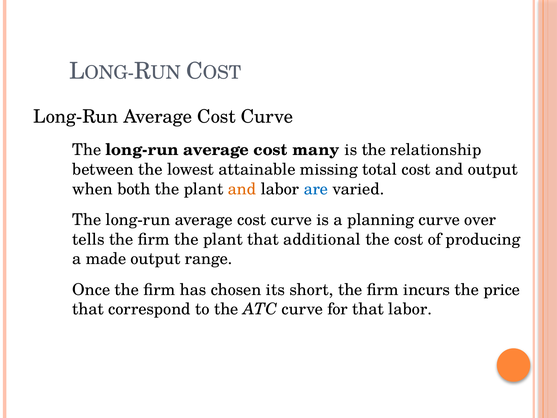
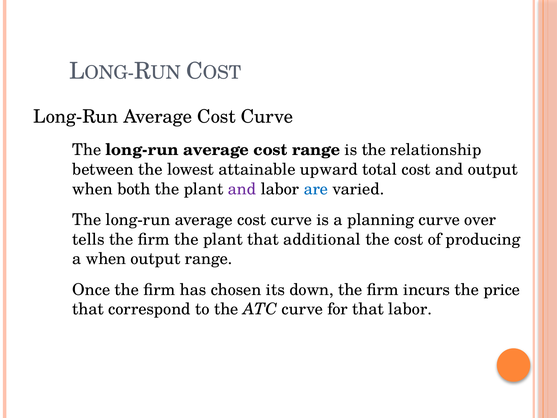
cost many: many -> range
missing: missing -> upward
and at (242, 189) colour: orange -> purple
a made: made -> when
short: short -> down
